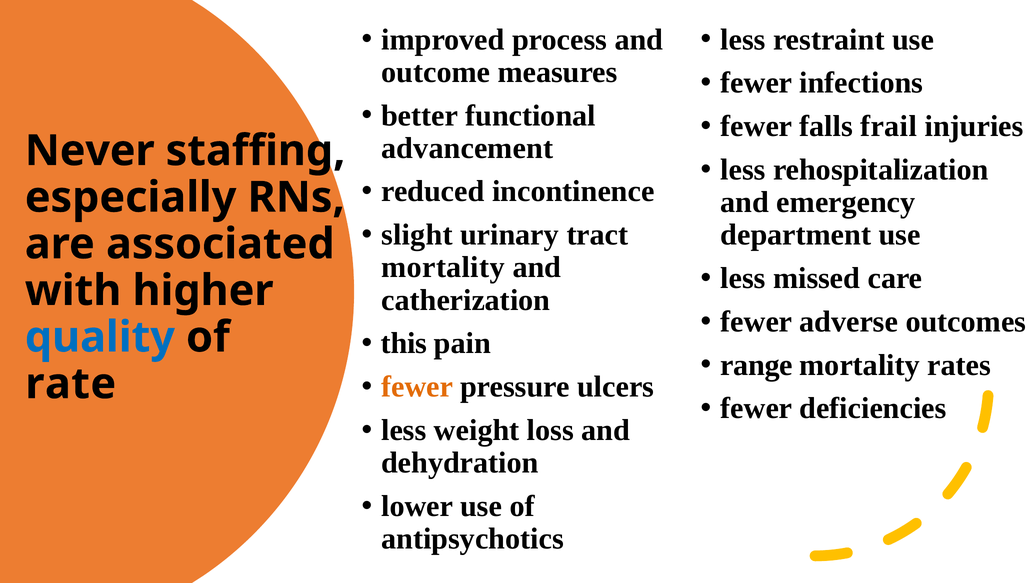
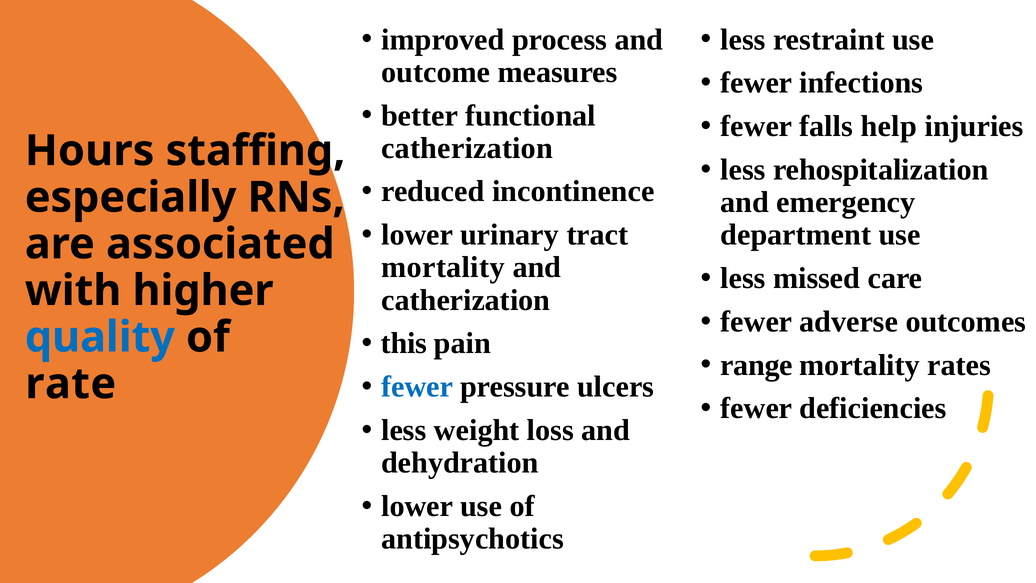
frail: frail -> help
advancement at (467, 148): advancement -> catherization
Never: Never -> Hours
slight at (417, 235): slight -> lower
fewer at (417, 387) colour: orange -> blue
